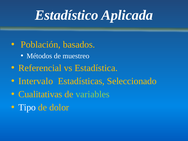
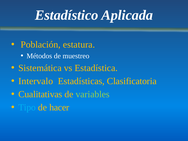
basados: basados -> estatura
Referencial: Referencial -> Sistemática
Seleccionado: Seleccionado -> Clasificatoria
Tipo colour: white -> light blue
dolor: dolor -> hacer
